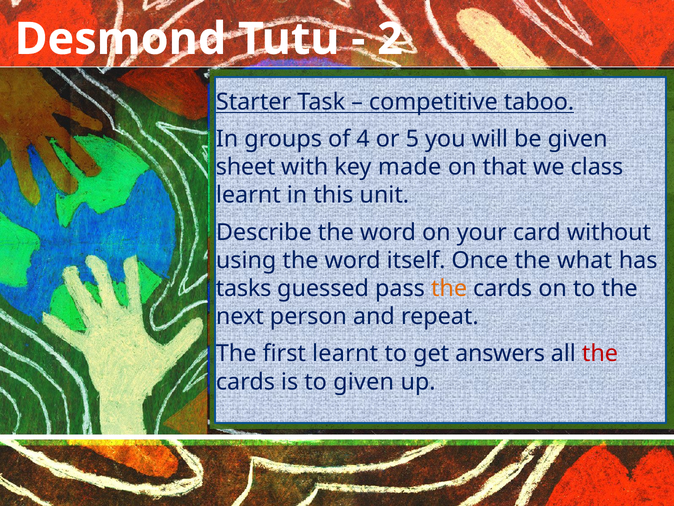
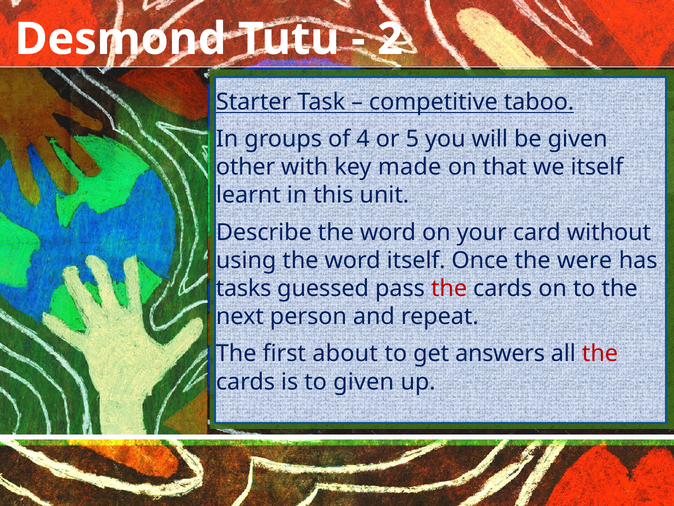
sheet: sheet -> other
we class: class -> itself
what: what -> were
the at (449, 288) colour: orange -> red
first learnt: learnt -> about
